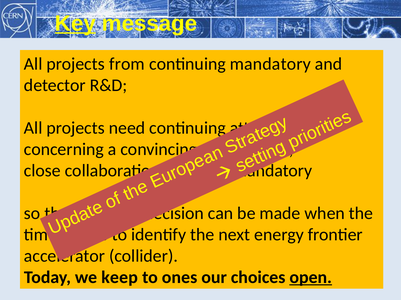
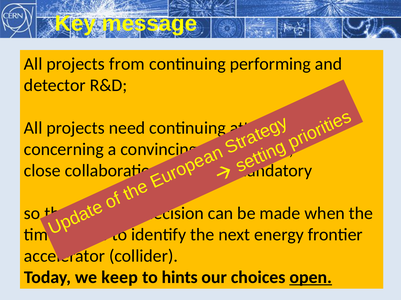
Key underline: present -> none
continuing mandatory: mandatory -> performing
ones: ones -> hints
